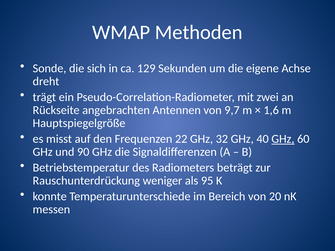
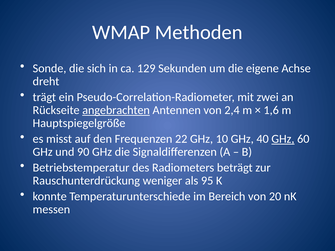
angebrachten underline: none -> present
9,7: 9,7 -> 2,4
32: 32 -> 10
